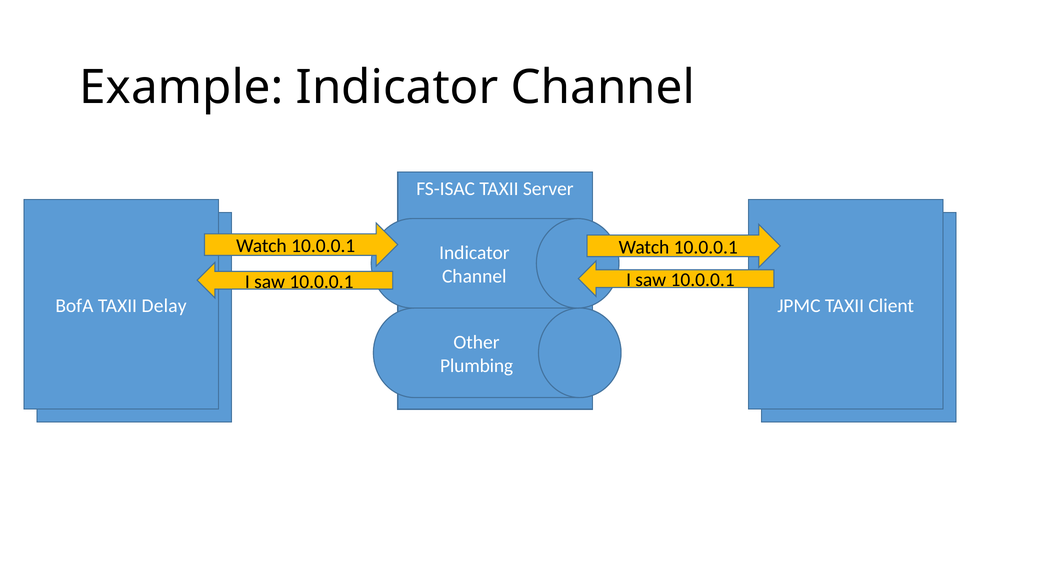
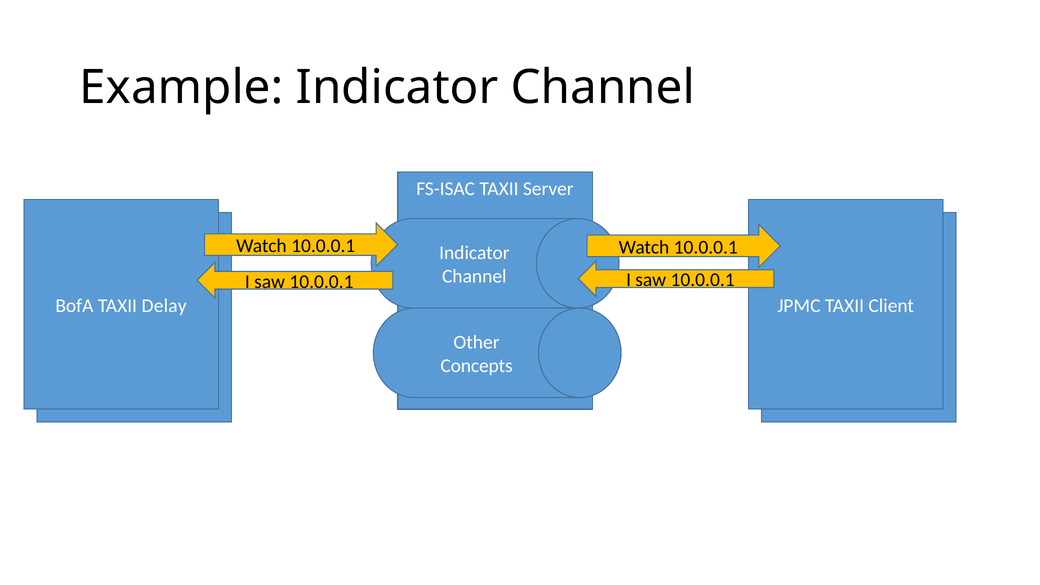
Plumbing: Plumbing -> Concepts
